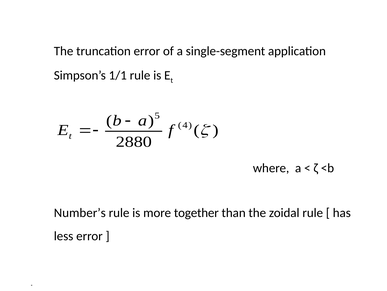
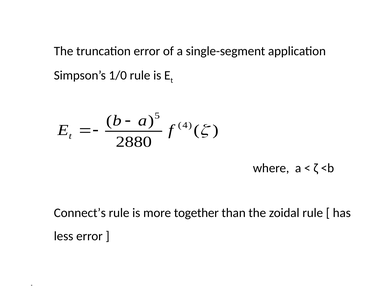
1/1: 1/1 -> 1/0
Number’s: Number’s -> Connect’s
